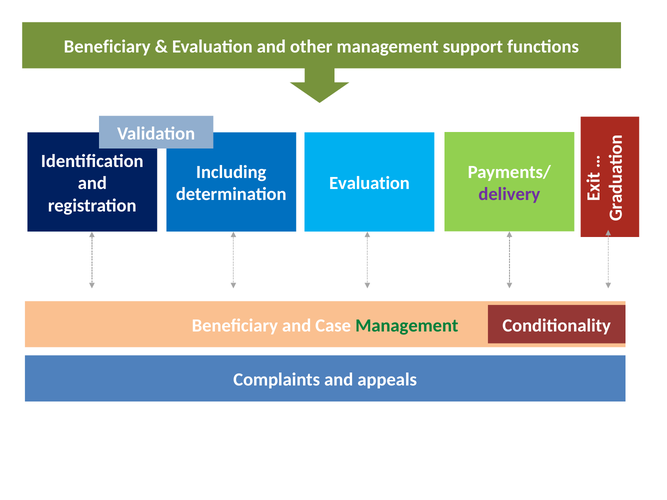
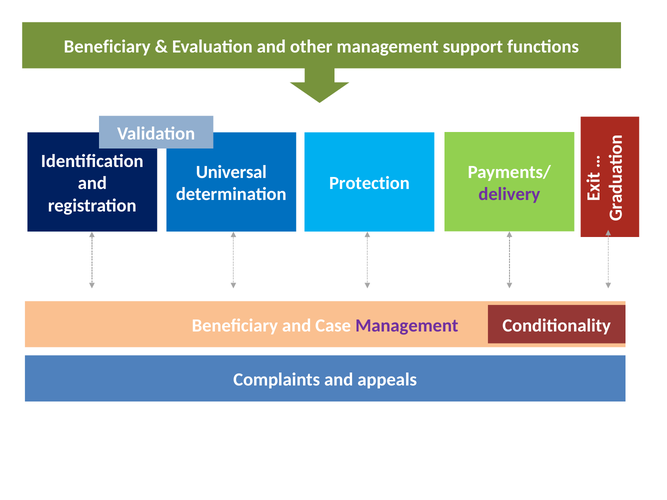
Including: Including -> Universal
Evaluation at (369, 183): Evaluation -> Protection
Management at (407, 326) colour: green -> purple
